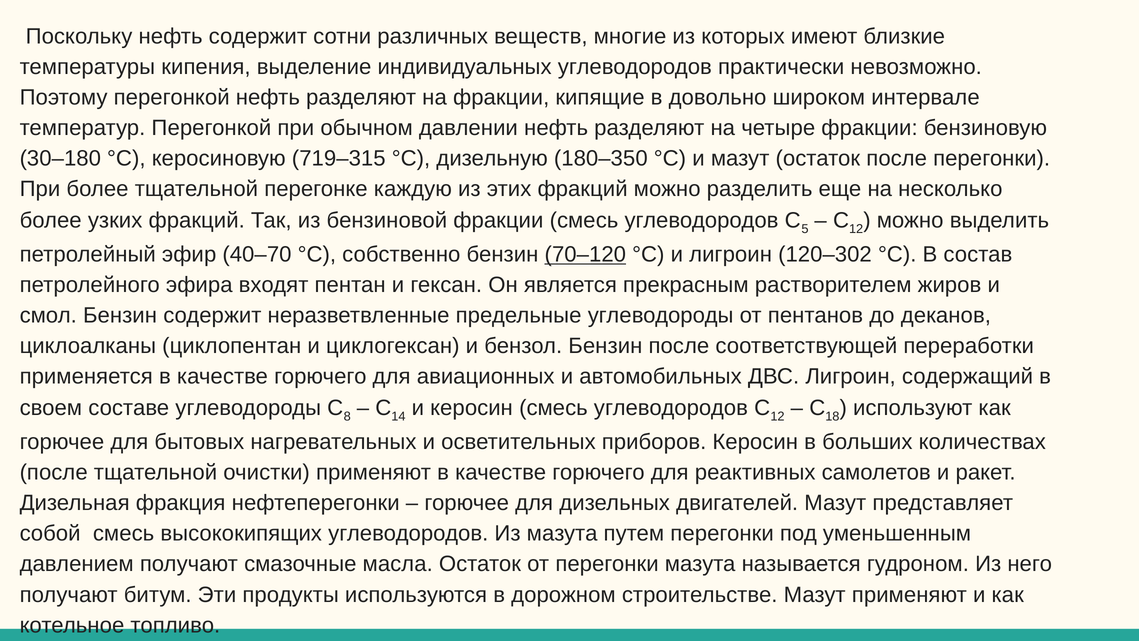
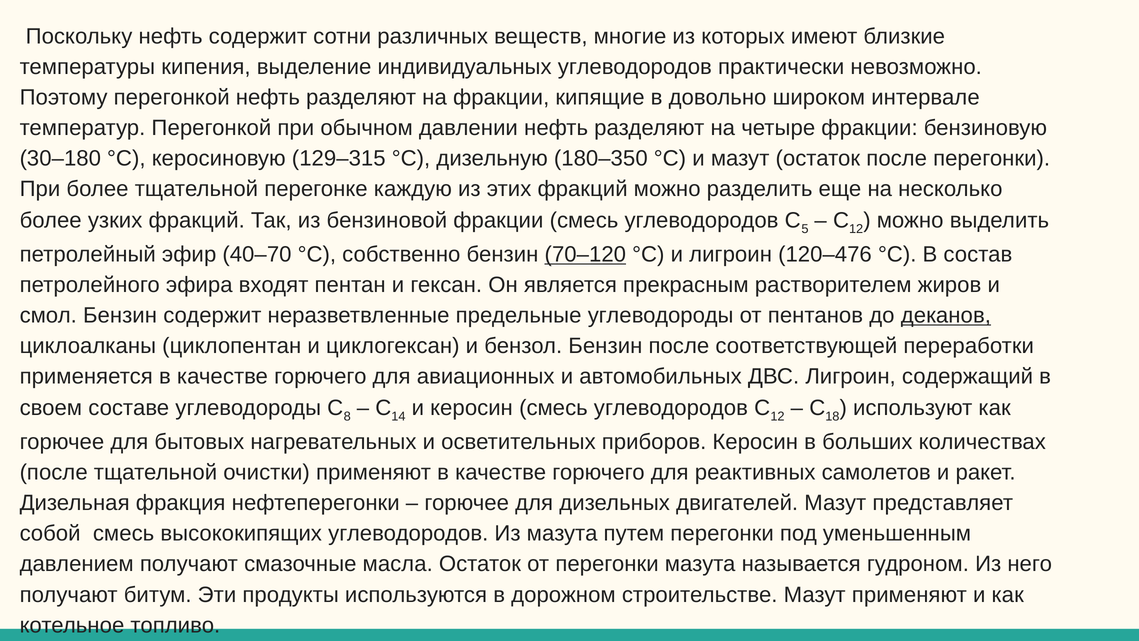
719–315: 719–315 -> 129–315
120–302: 120–302 -> 120–476
деканов underline: none -> present
